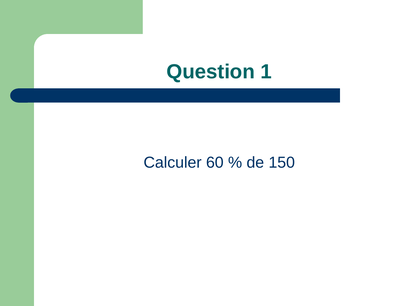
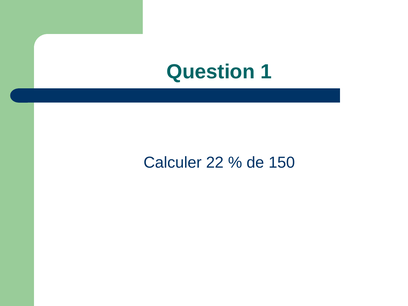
60: 60 -> 22
